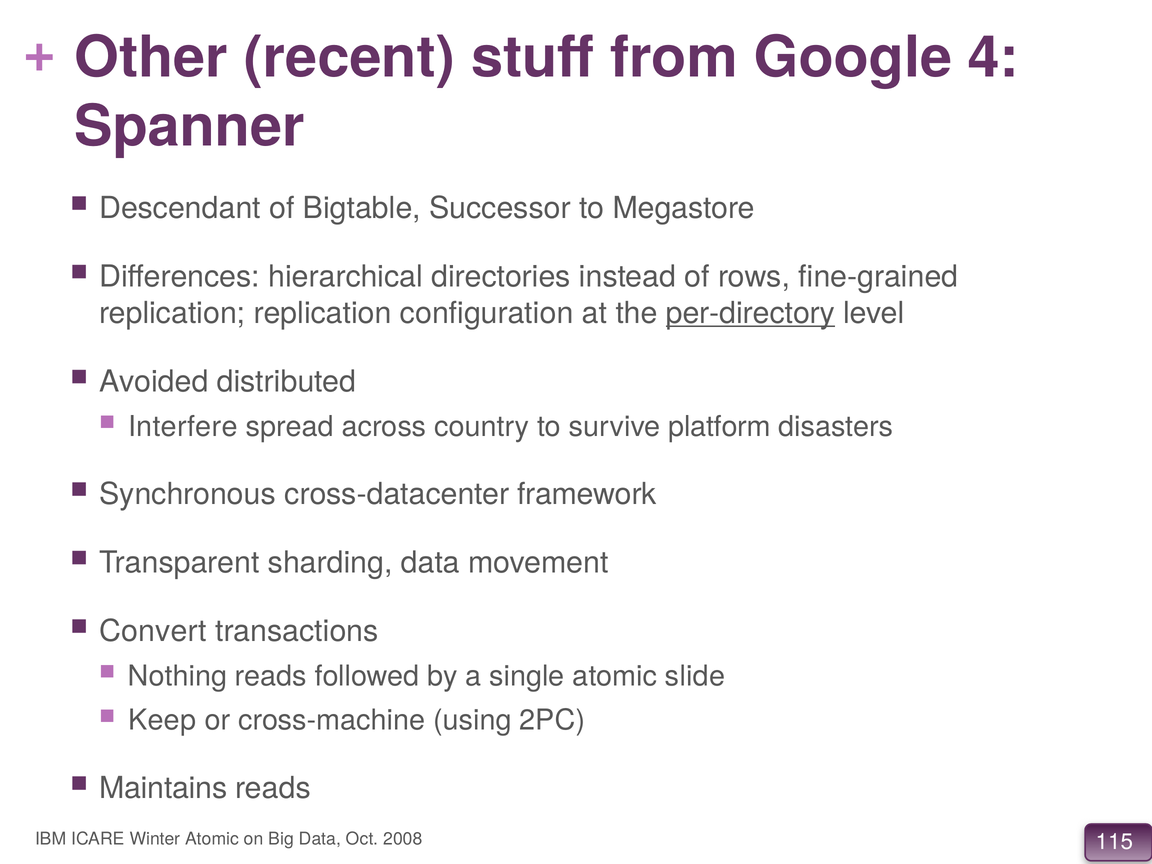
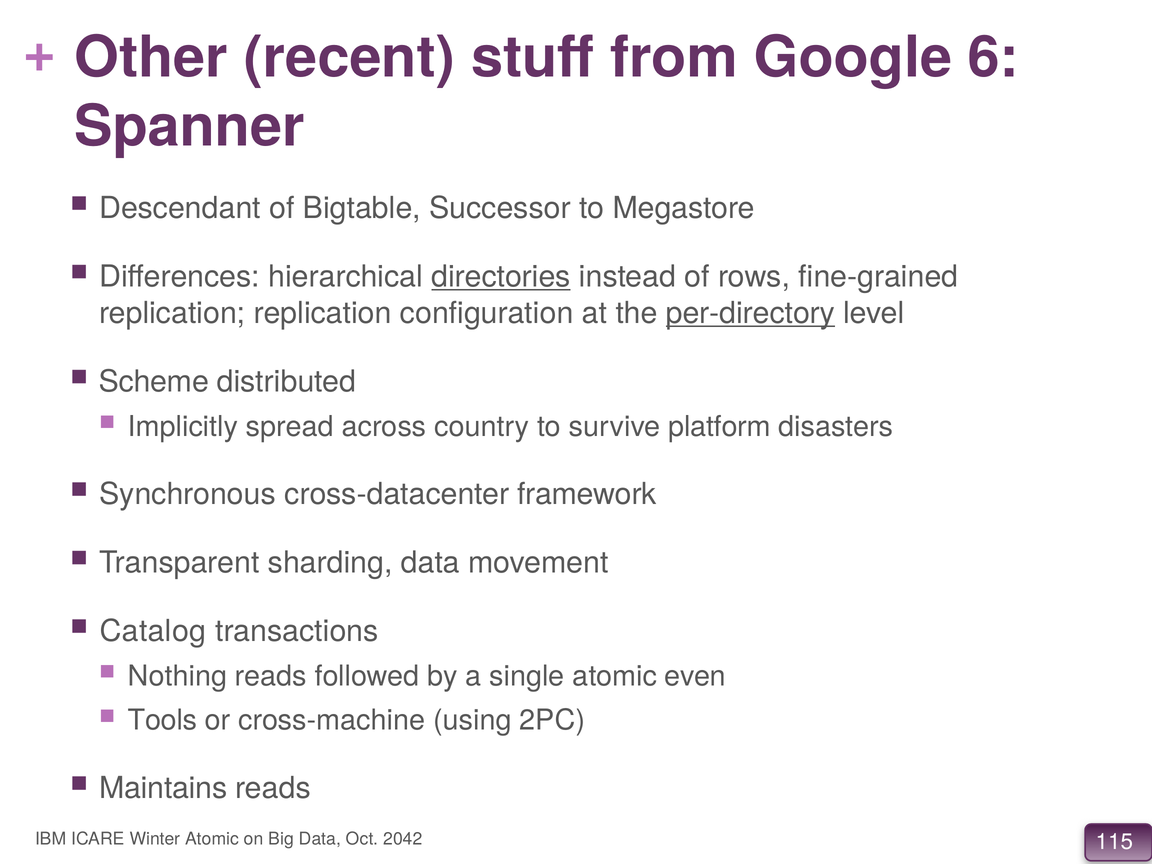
4: 4 -> 6
directories underline: none -> present
Avoided: Avoided -> Scheme
Interfere: Interfere -> Implicitly
Convert: Convert -> Catalog
slide: slide -> even
Keep: Keep -> Tools
2008: 2008 -> 2042
